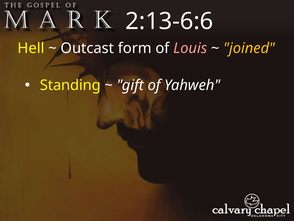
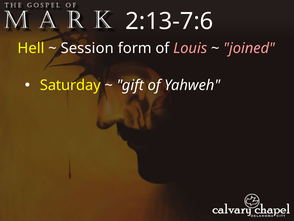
2:13-6:6: 2:13-6:6 -> 2:13-7:6
Outcast: Outcast -> Session
joined colour: yellow -> pink
Standing: Standing -> Saturday
